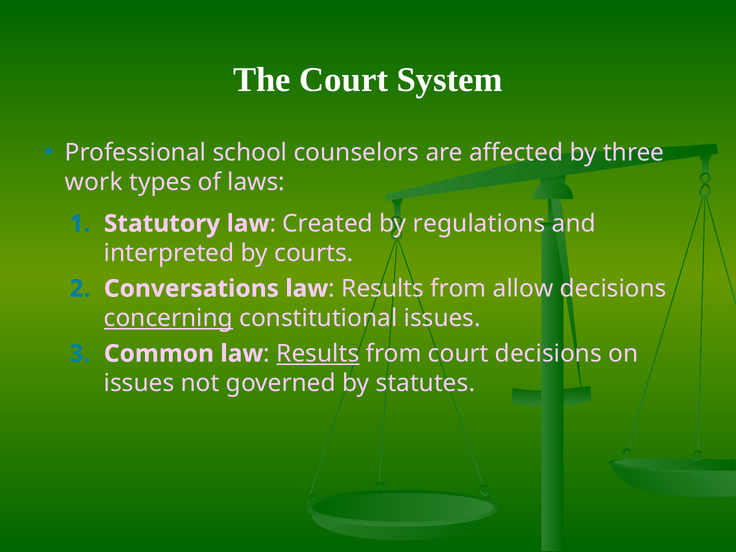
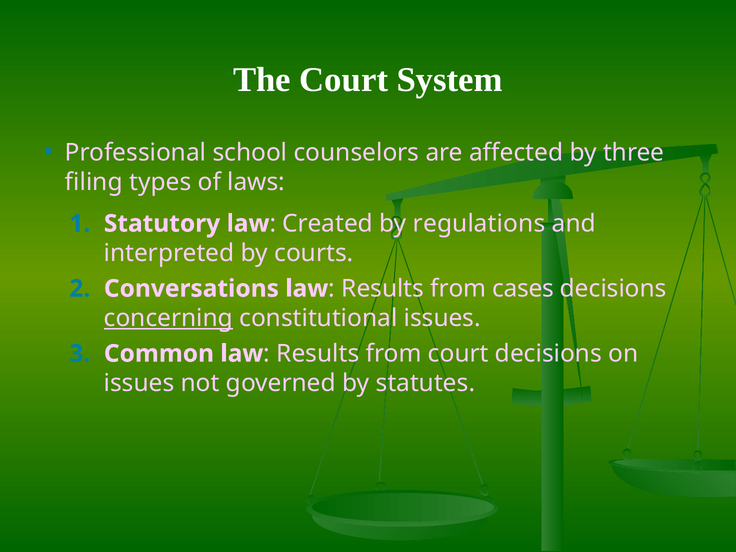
work: work -> filing
allow: allow -> cases
Results at (318, 354) underline: present -> none
